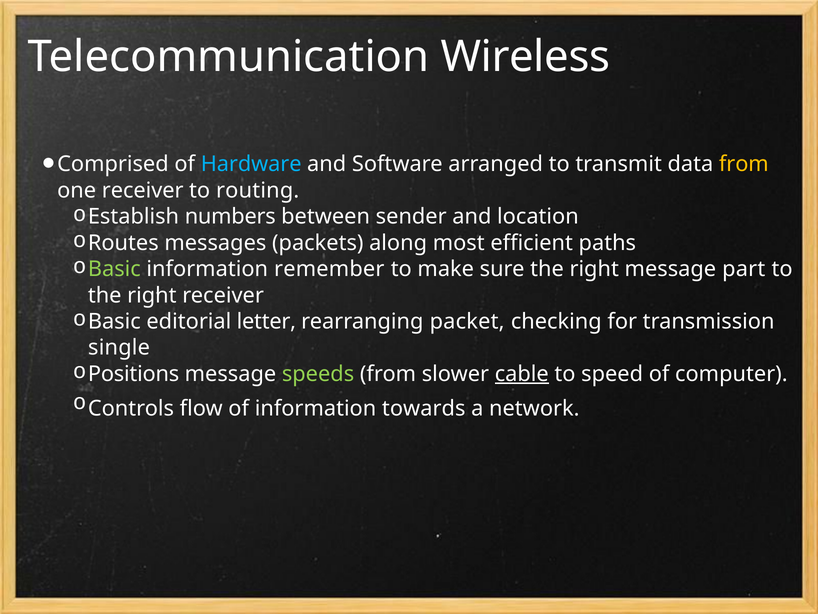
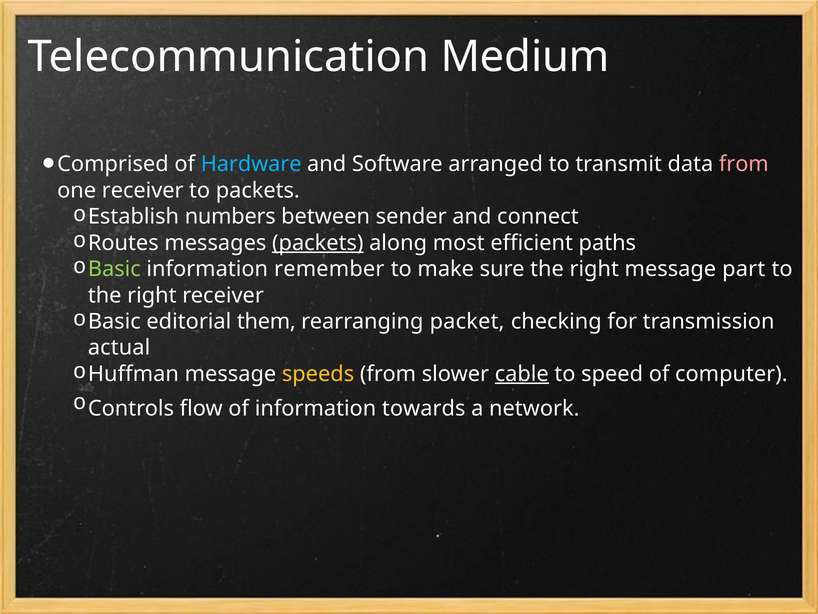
Wireless: Wireless -> Medium
from at (744, 164) colour: yellow -> pink
to routing: routing -> packets
location: location -> connect
packets at (318, 243) underline: none -> present
letter: letter -> them
single: single -> actual
Positions: Positions -> Huffman
speeds colour: light green -> yellow
